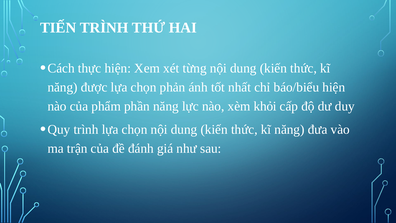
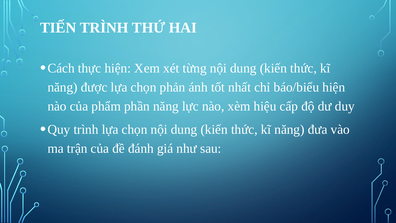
khỏi: khỏi -> hiệu
